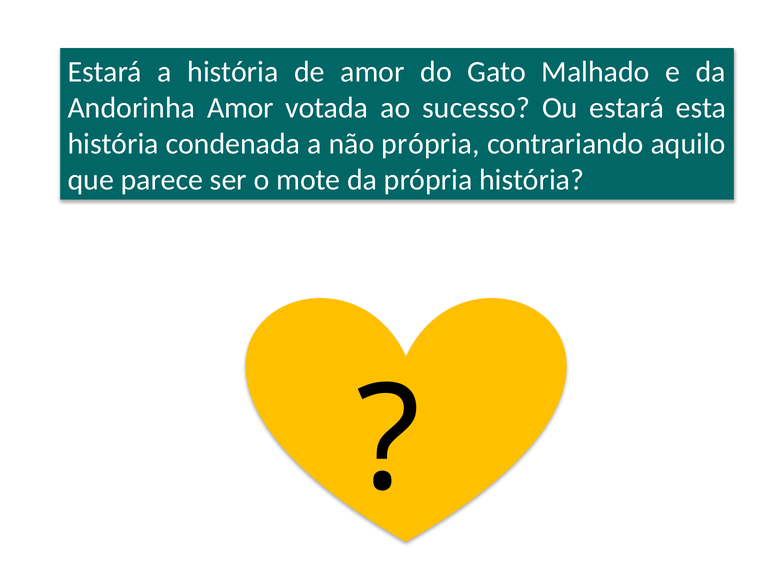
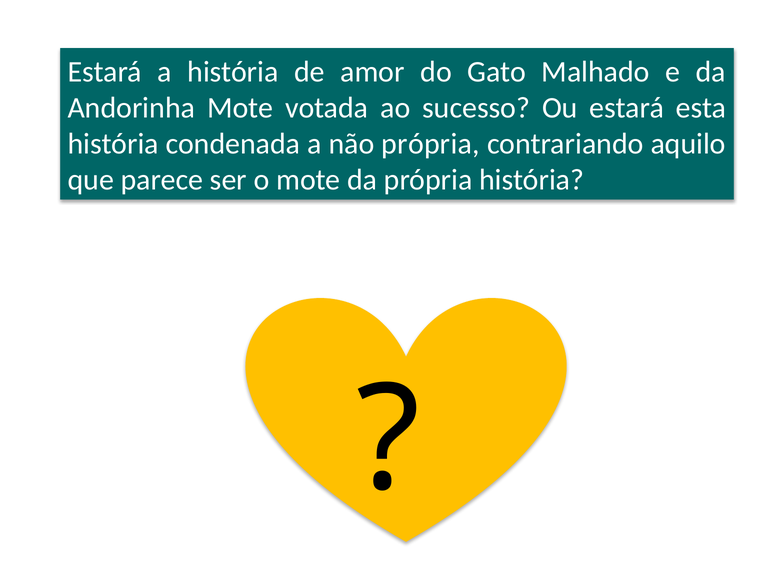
Andorinha Amor: Amor -> Mote
